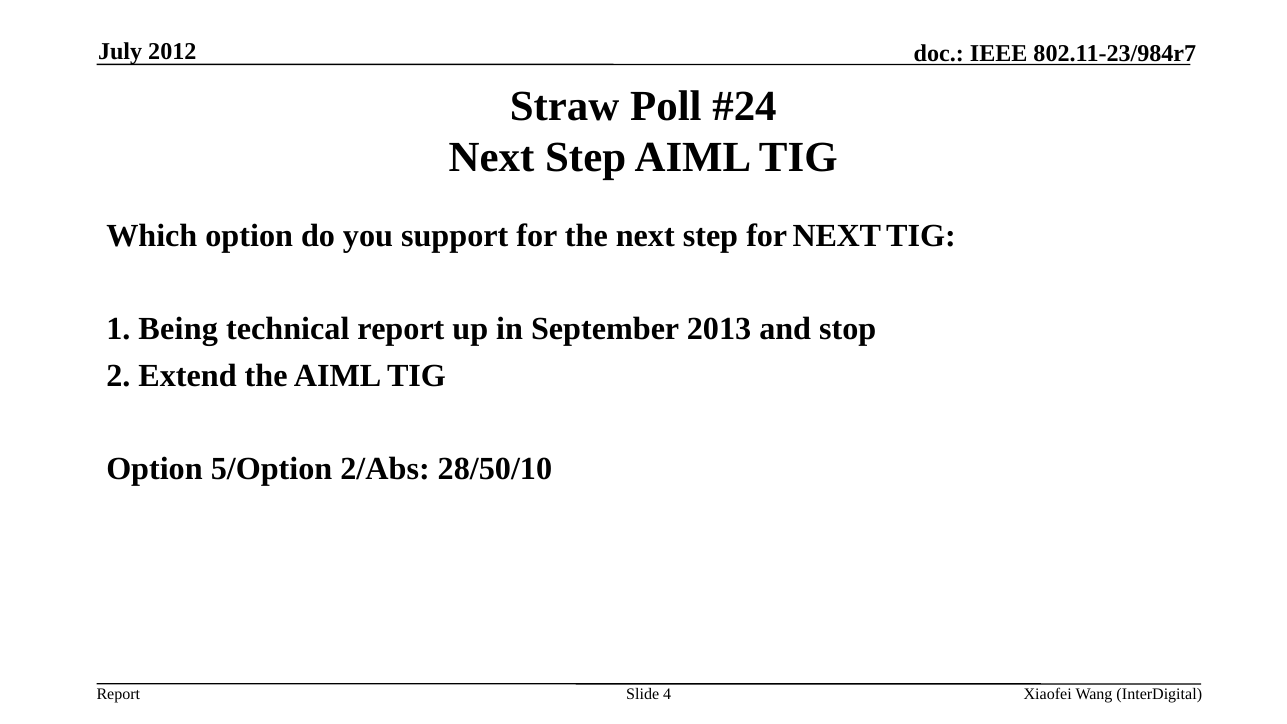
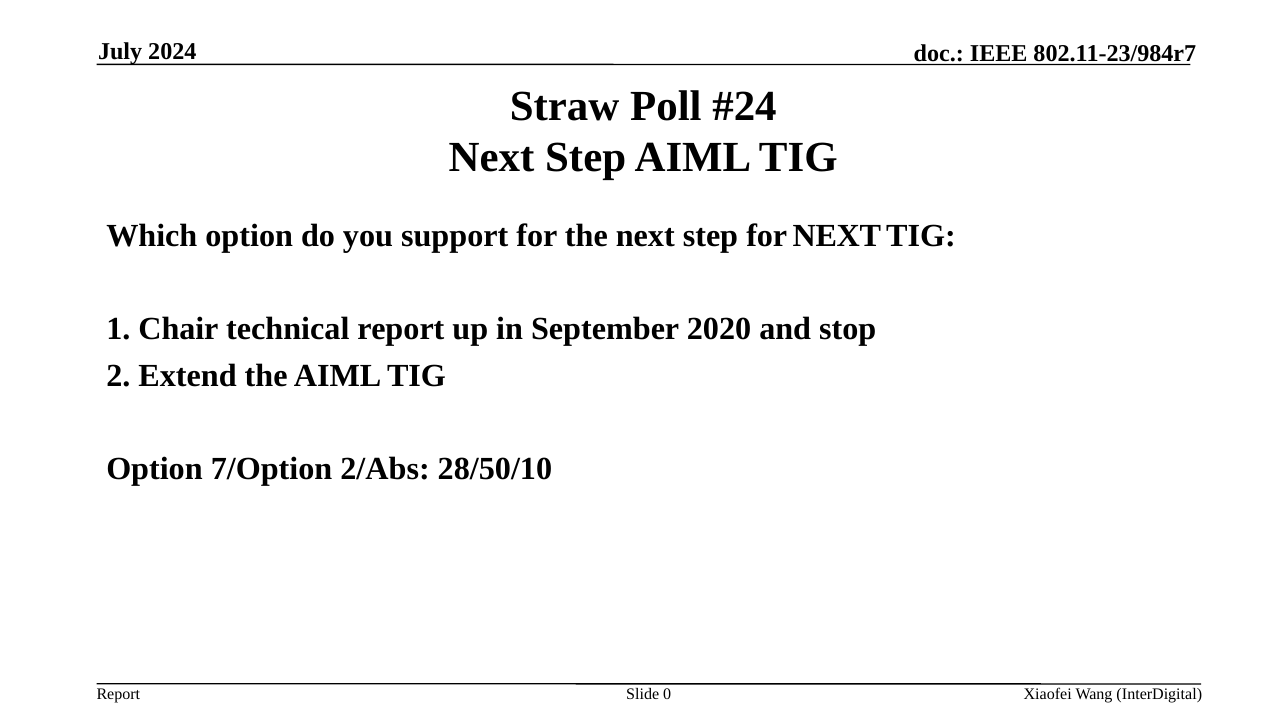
2012: 2012 -> 2024
Being: Being -> Chair
2013: 2013 -> 2020
5/Option: 5/Option -> 7/Option
4: 4 -> 0
